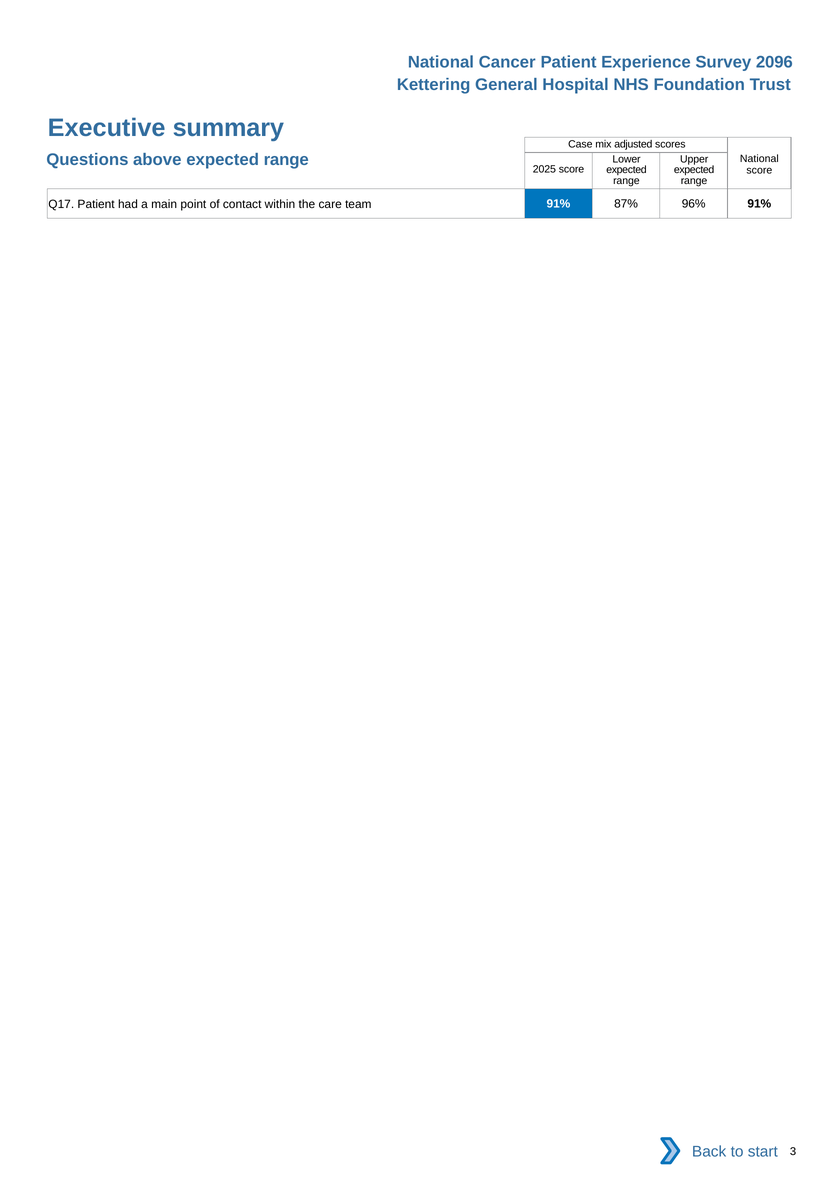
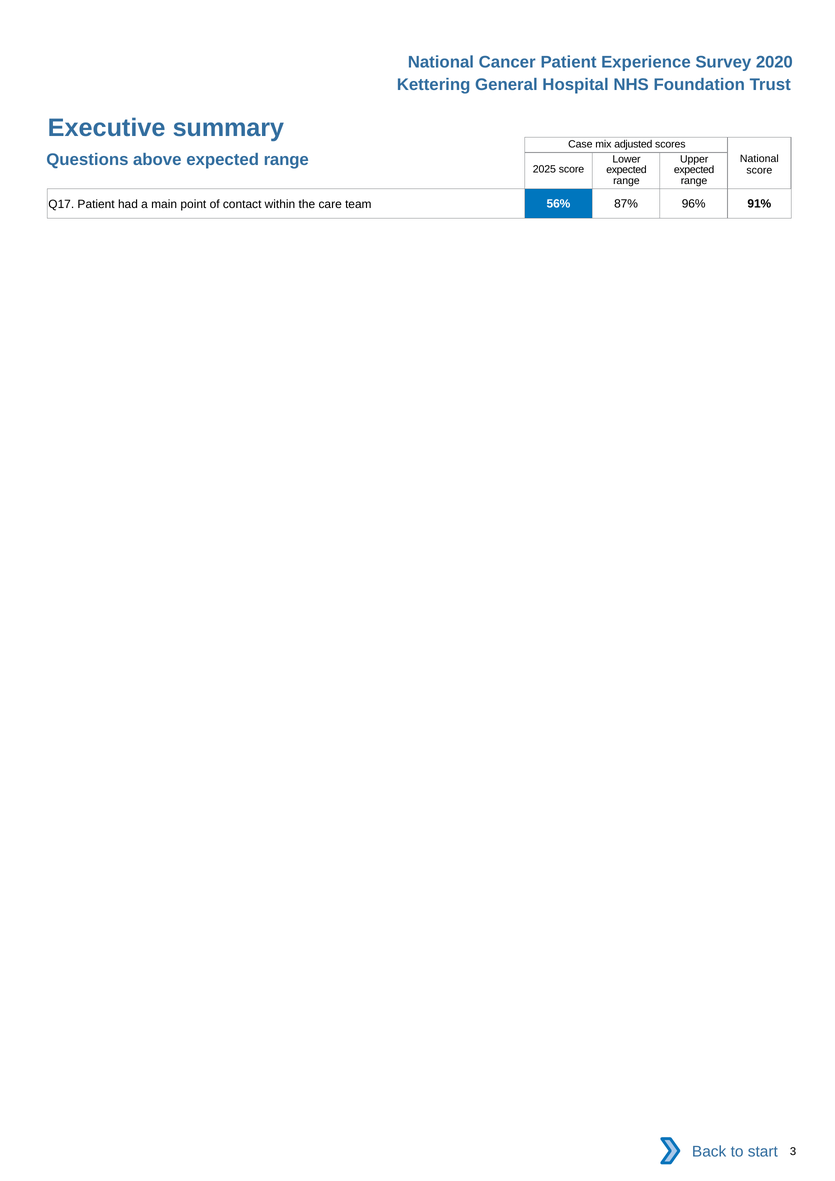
2096: 2096 -> 2020
team 91%: 91% -> 56%
